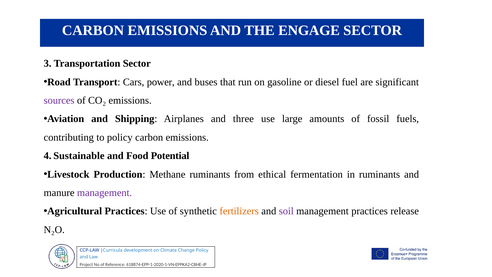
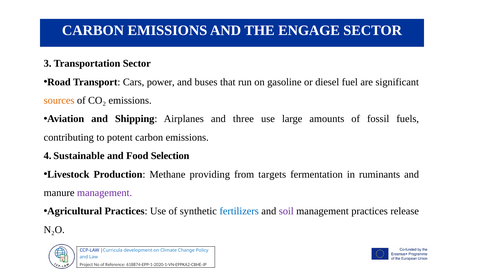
sources colour: purple -> orange
to policy: policy -> potent
Potential: Potential -> Selection
Methane ruminants: ruminants -> providing
ethical: ethical -> targets
fertilizers colour: orange -> blue
